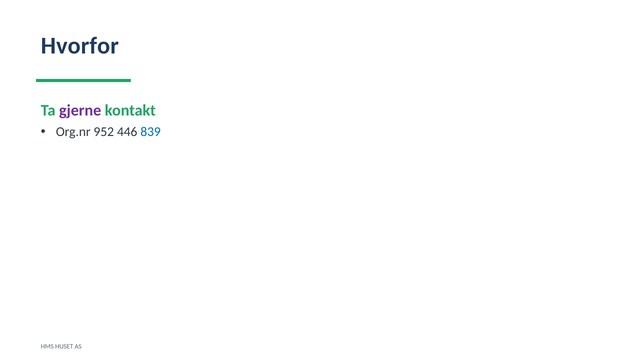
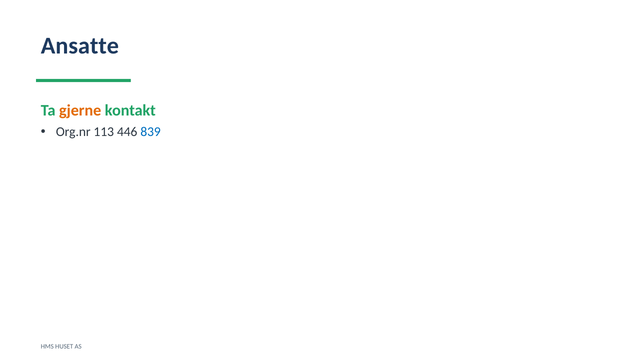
Hvorfor: Hvorfor -> Ansatte
gjerne colour: purple -> orange
952: 952 -> 113
